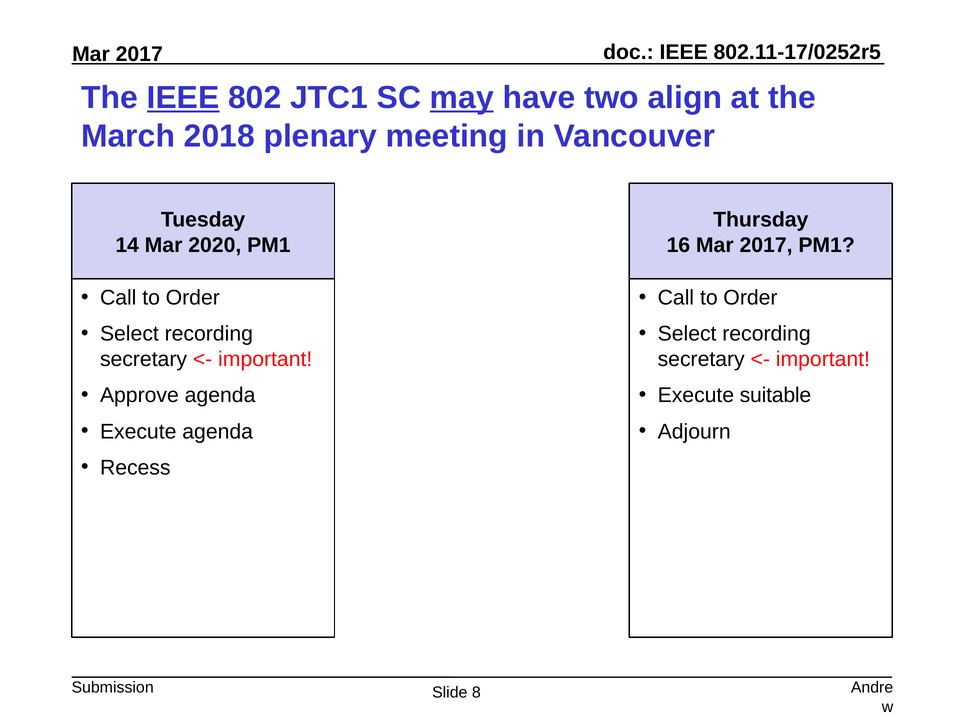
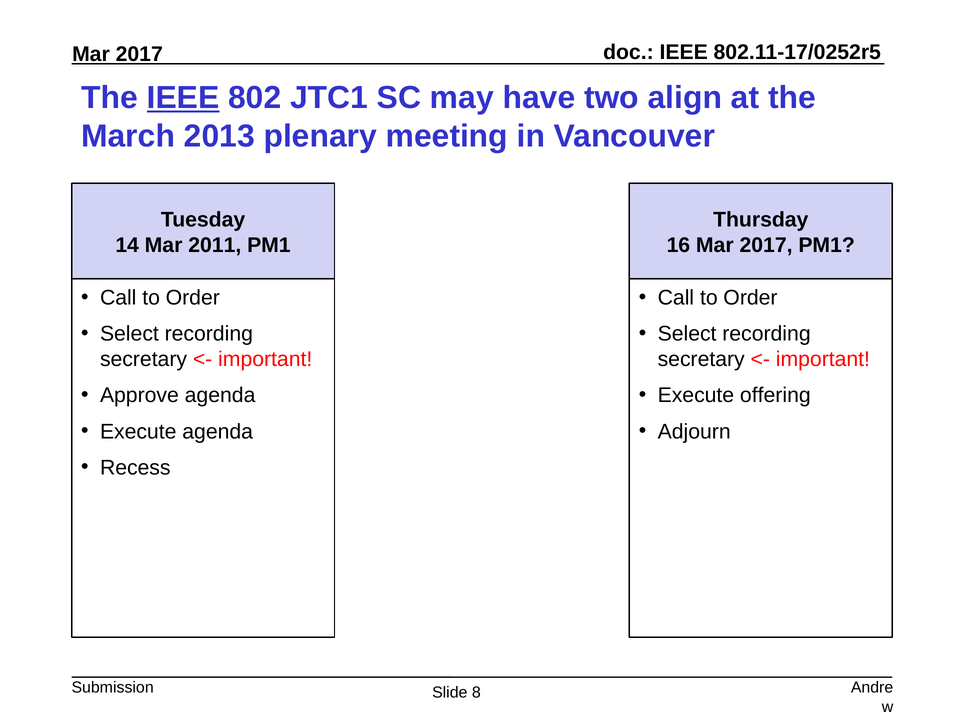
may underline: present -> none
2018: 2018 -> 2013
2020: 2020 -> 2011
suitable: suitable -> offering
